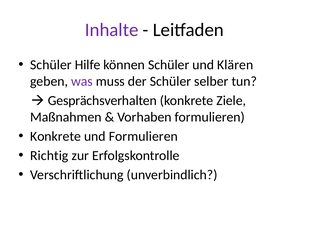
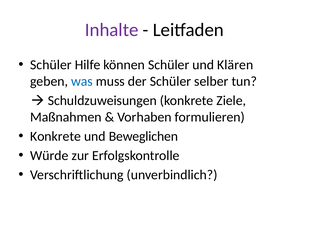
was colour: purple -> blue
Gesprächsverhalten: Gesprächsverhalten -> Schuldzuweisungen
und Formulieren: Formulieren -> Beweglichen
Richtig: Richtig -> Würde
